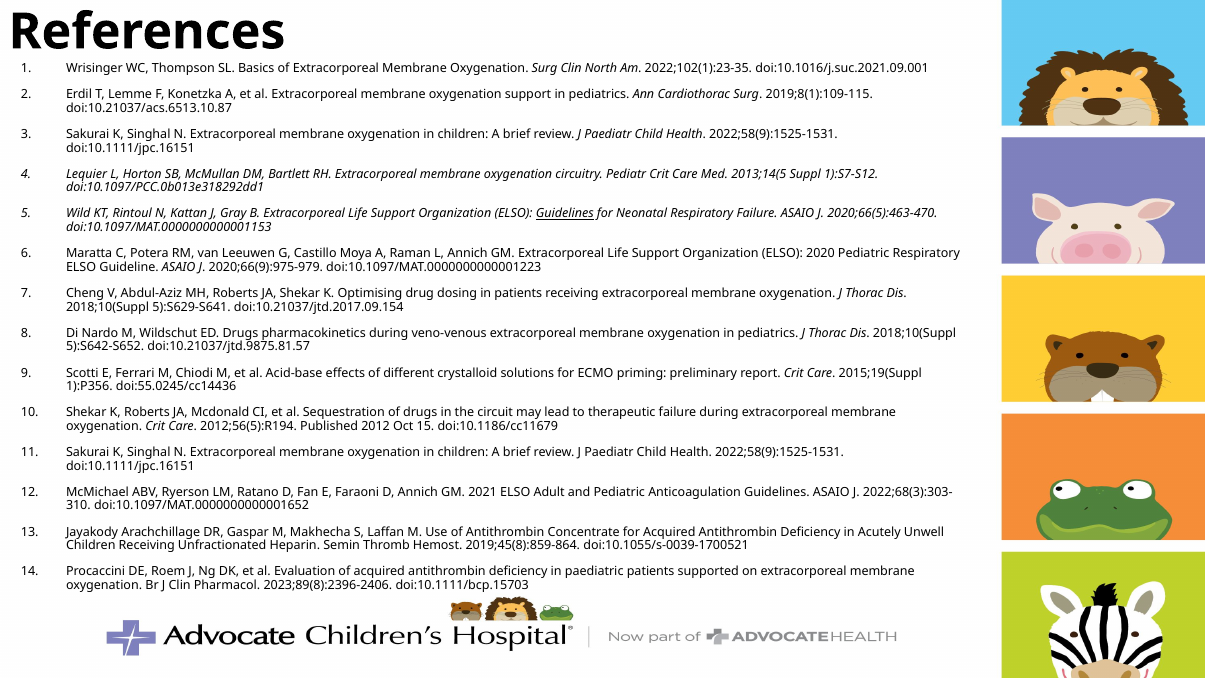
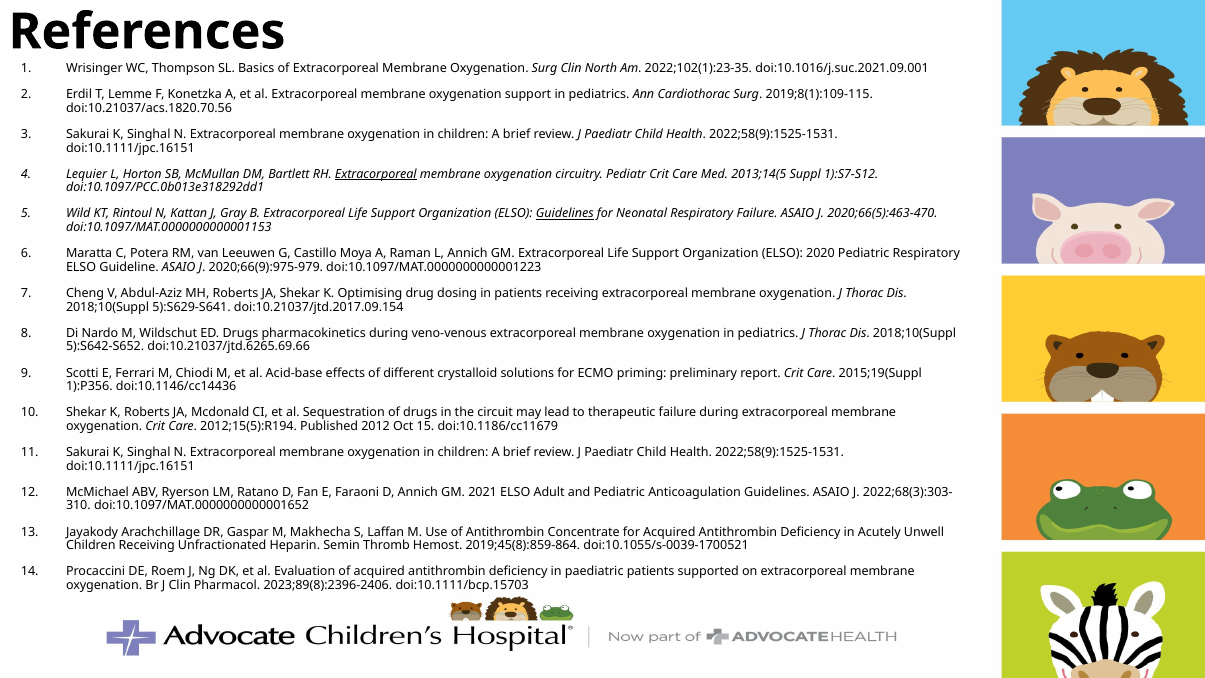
doi:10.21037/acs.6513.10.87: doi:10.21037/acs.6513.10.87 -> doi:10.21037/acs.1820.70.56
Extracorporeal at (376, 174) underline: none -> present
doi:10.21037/jtd.9875.81.57: doi:10.21037/jtd.9875.81.57 -> doi:10.21037/jtd.6265.69.66
doi:55.0245/cc14436: doi:55.0245/cc14436 -> doi:10.1146/cc14436
2012;56(5):R194: 2012;56(5):R194 -> 2012;15(5):R194
